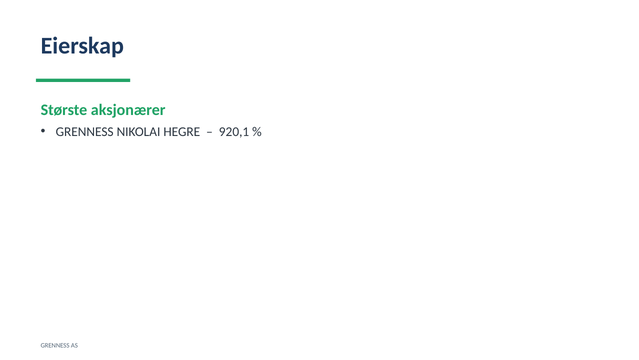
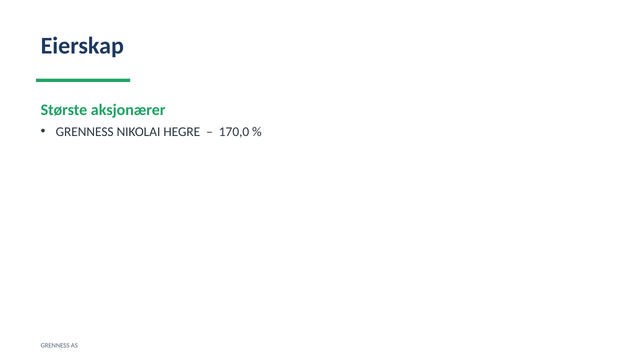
920,1: 920,1 -> 170,0
